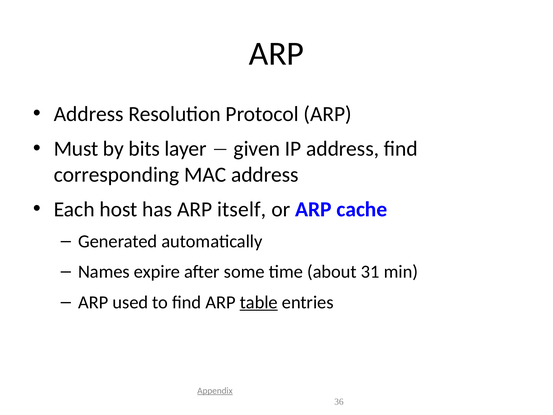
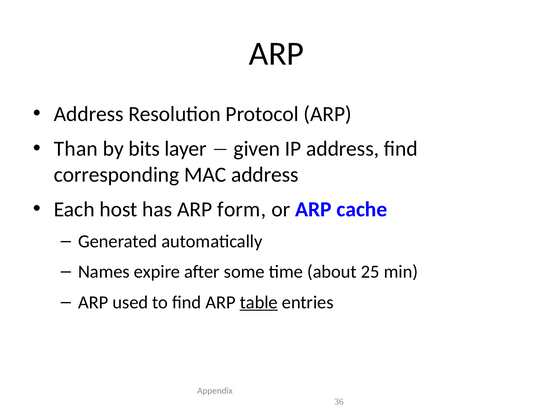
Must: Must -> Than
itself: itself -> form
31: 31 -> 25
Appendix underline: present -> none
